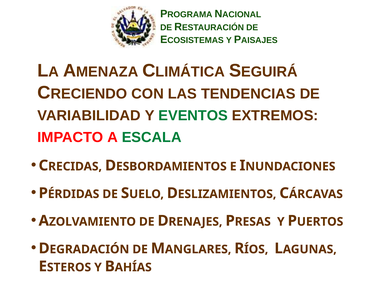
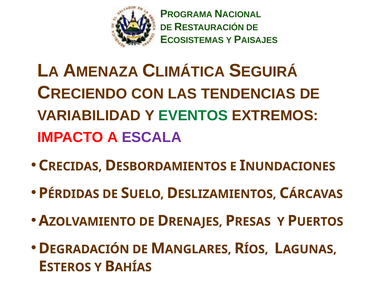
ESCALA colour: green -> purple
